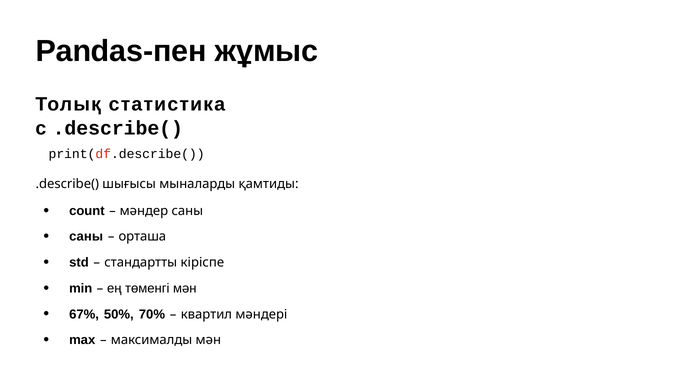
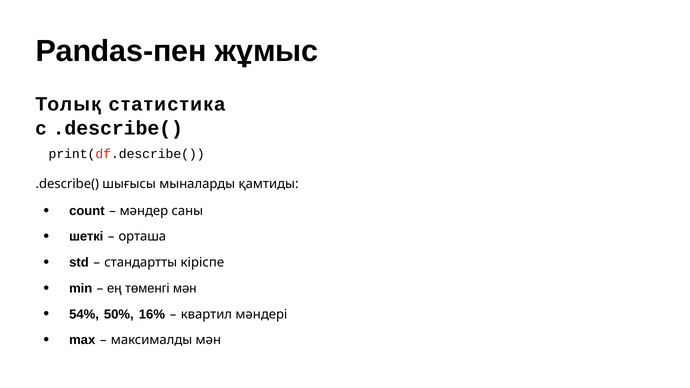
саны at (86, 237): саны -> шеткі
67%: 67% -> 54%
70%: 70% -> 16%
